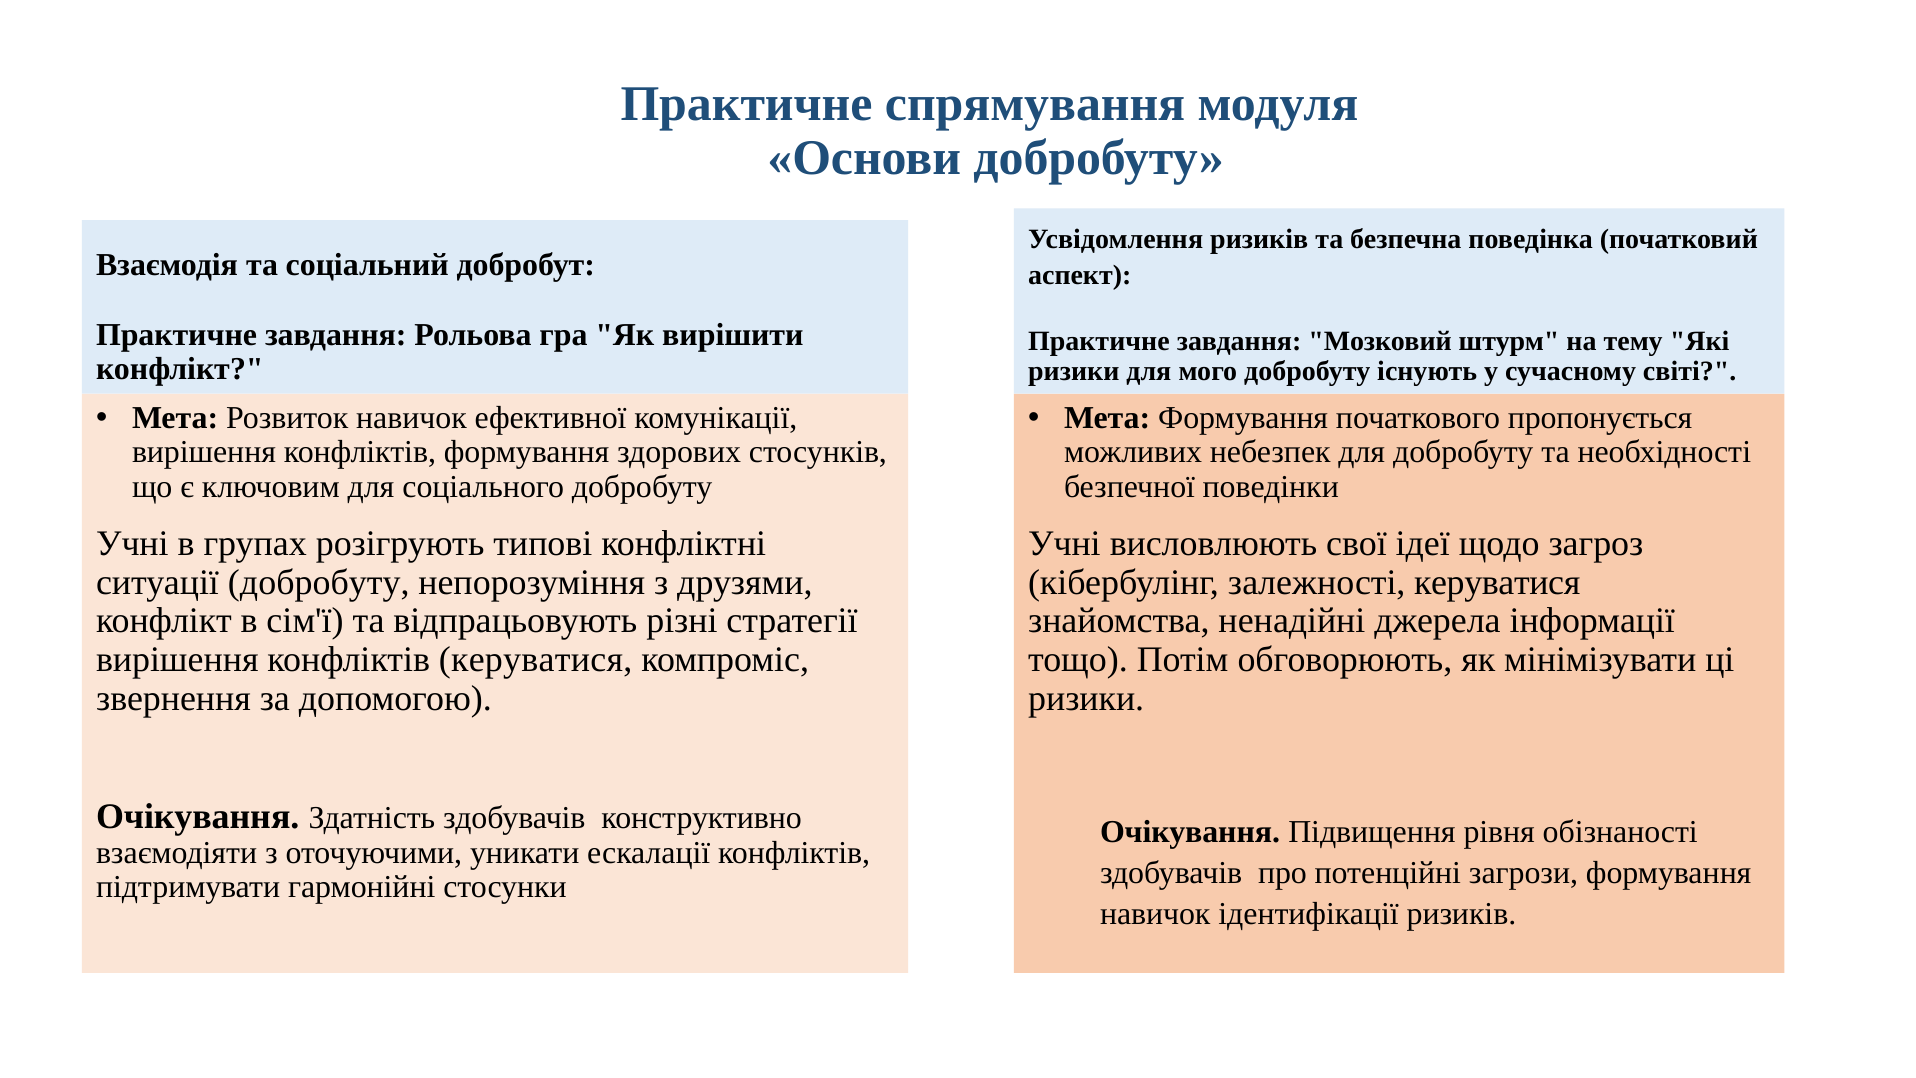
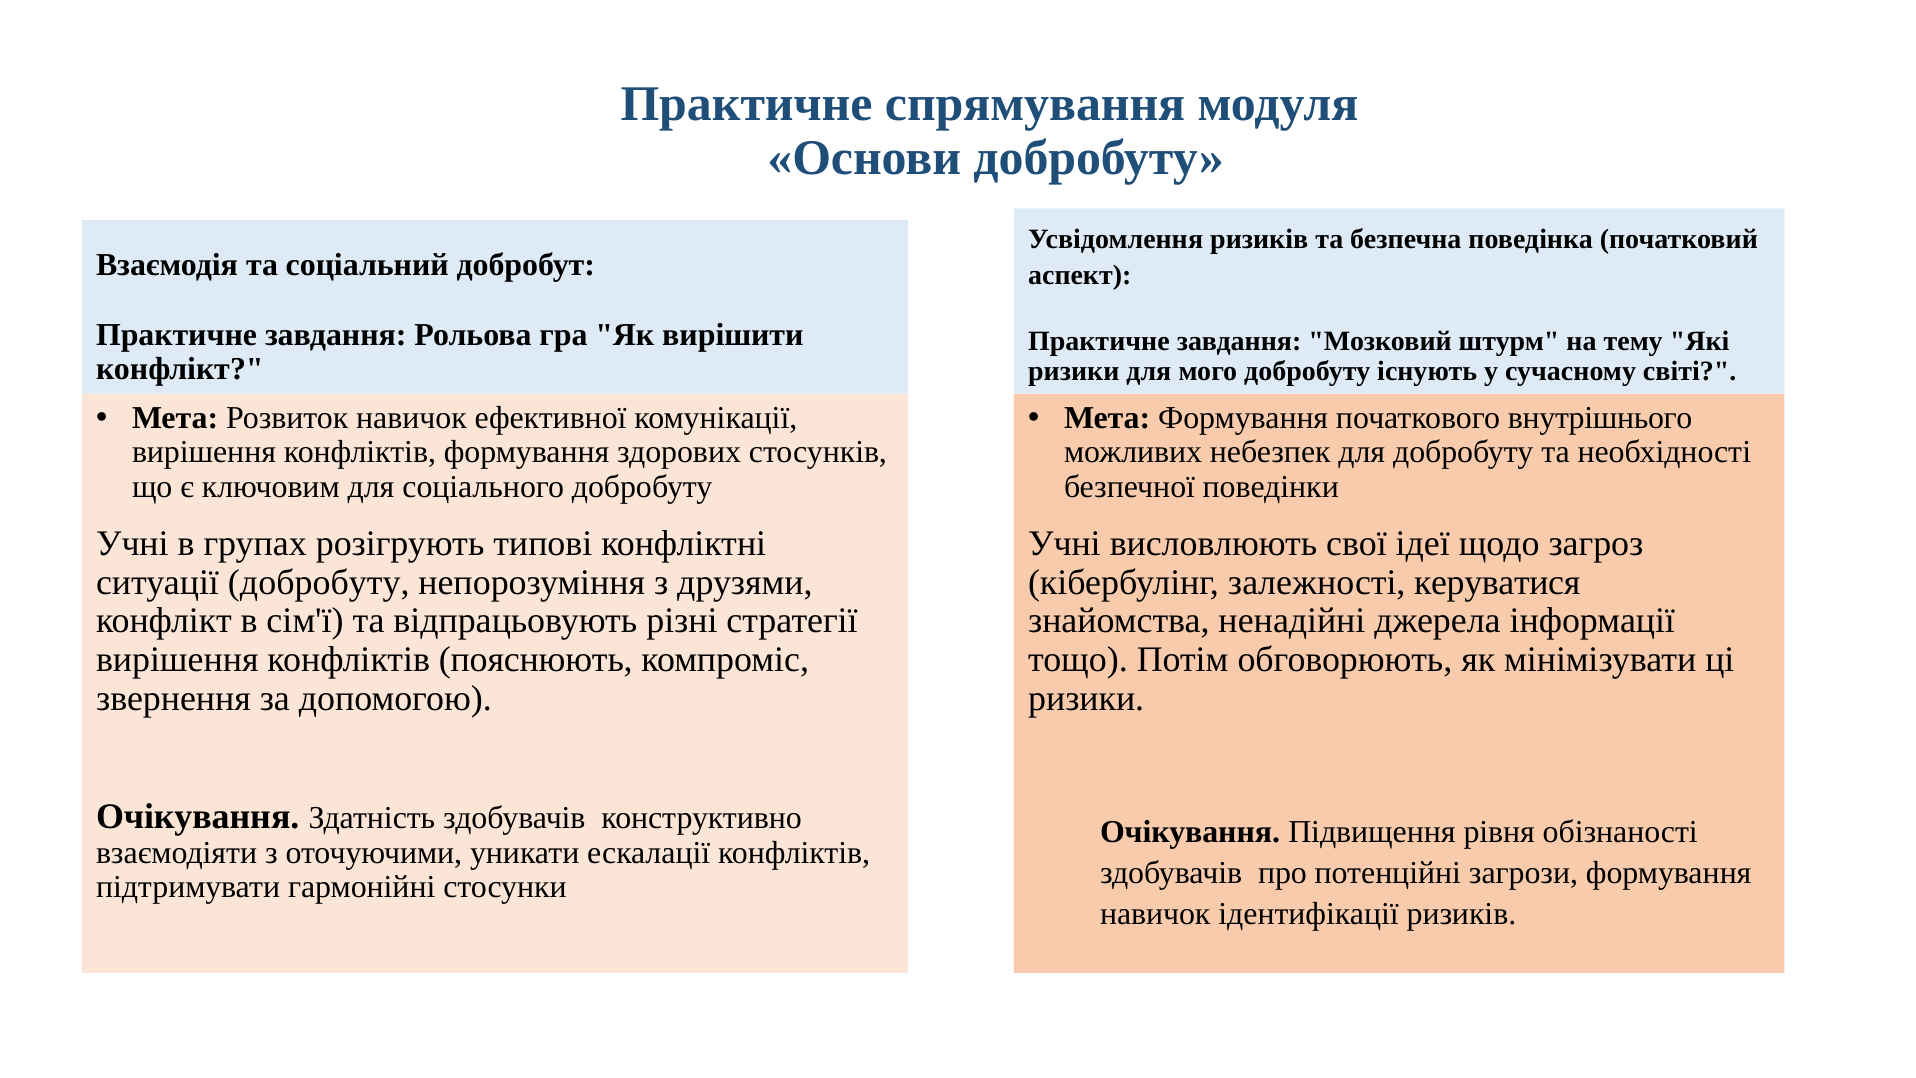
пропонується: пропонується -> внутрішнього
конфліктів керуватися: керуватися -> пояснюють
